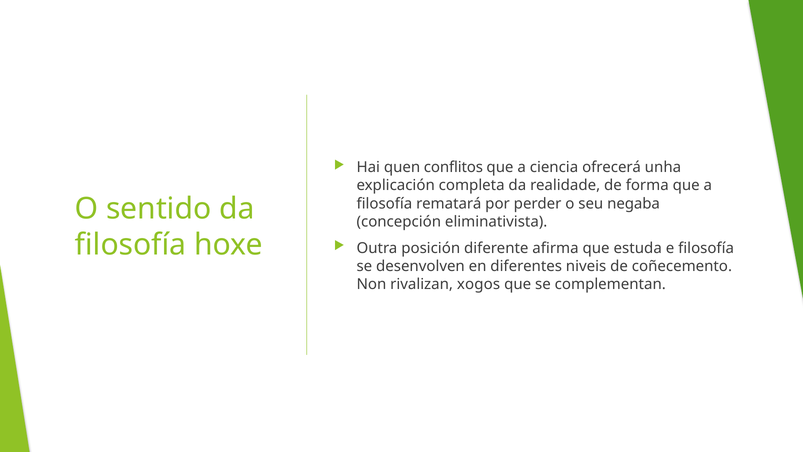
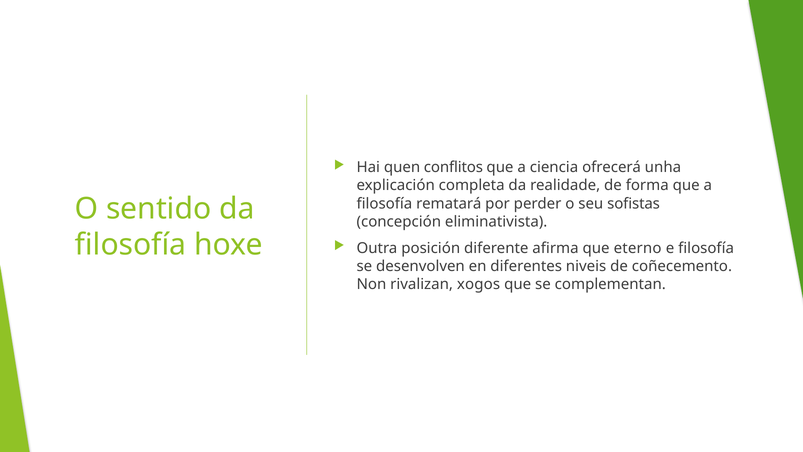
negaba: negaba -> sofistas
estuda: estuda -> eterno
